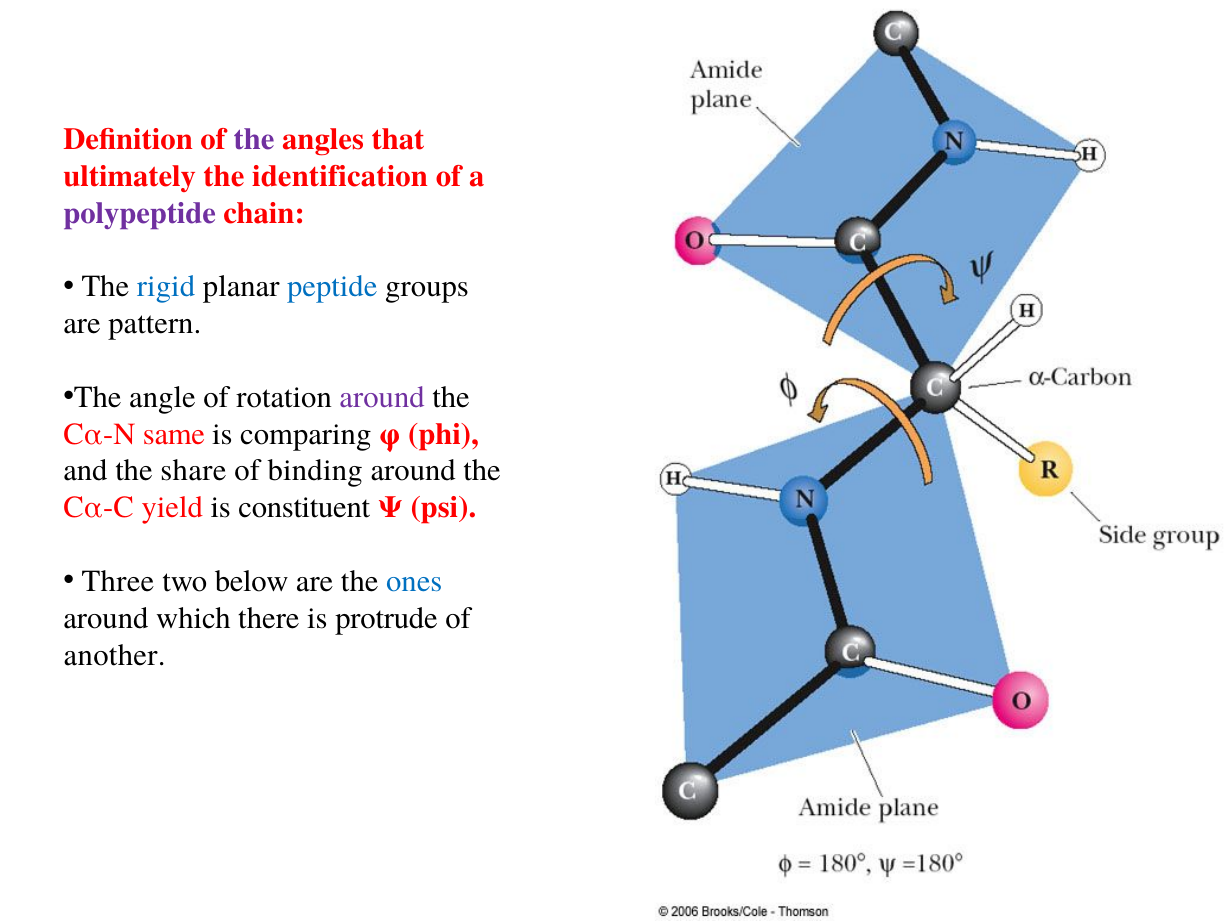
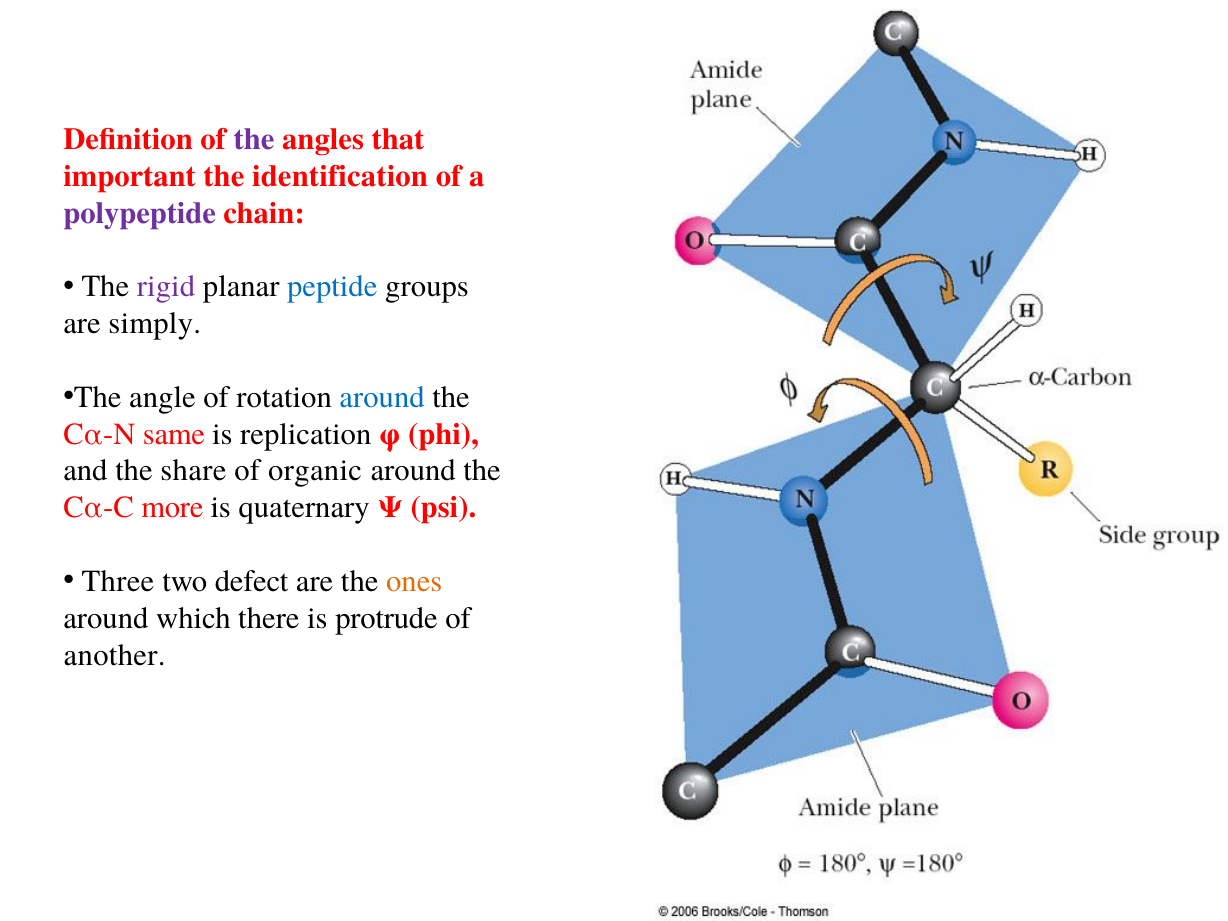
ultimately: ultimately -> important
rigid colour: blue -> purple
pattern: pattern -> simply
around at (382, 397) colour: purple -> blue
comparing: comparing -> replication
binding: binding -> organic
yield: yield -> more
constituent: constituent -> quaternary
below: below -> defect
ones colour: blue -> orange
